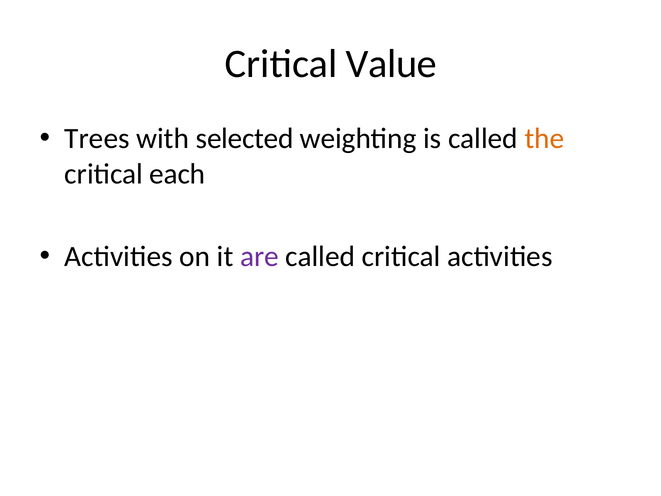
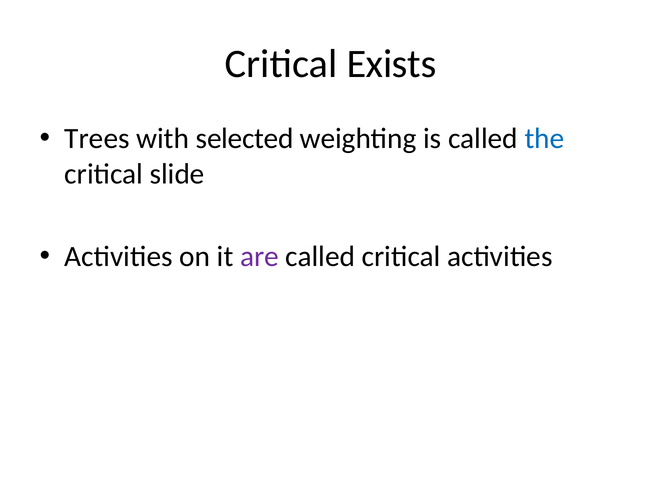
Value: Value -> Exists
the colour: orange -> blue
each: each -> slide
